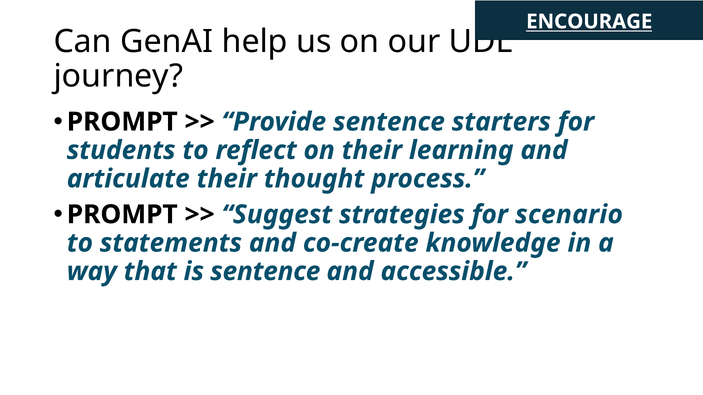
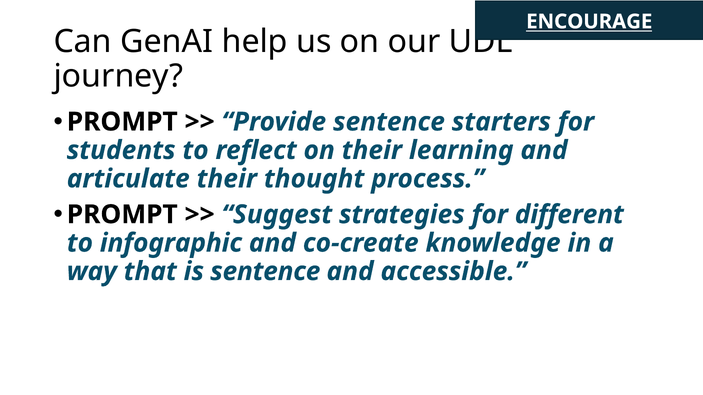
scenario: scenario -> different
statements: statements -> infographic
